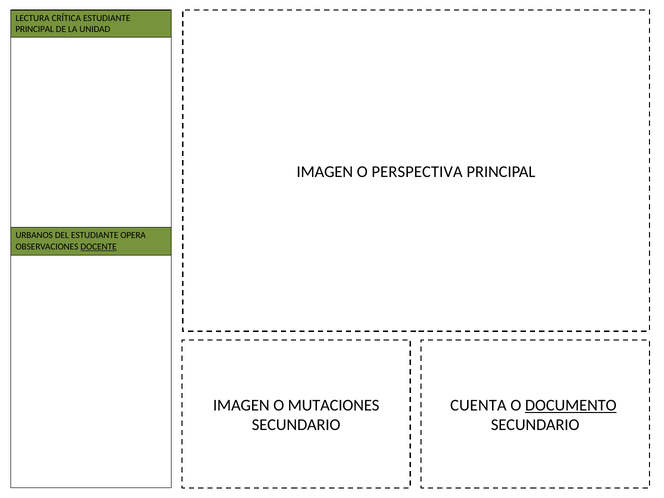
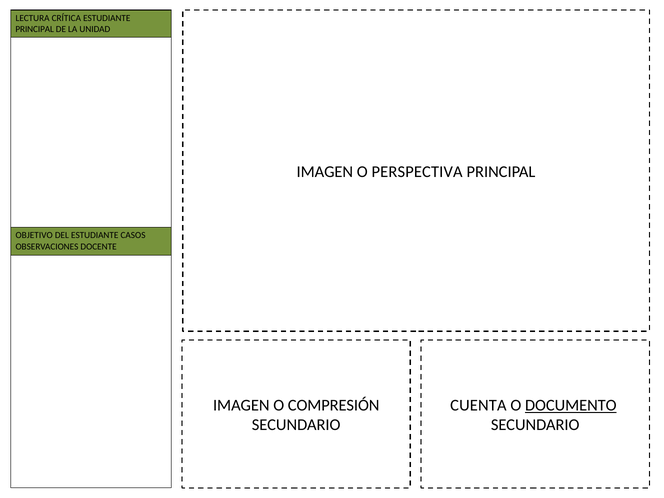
URBANOS: URBANOS -> OBJETIVO
OPERA: OPERA -> CASOS
DOCENTE underline: present -> none
MUTACIONES: MUTACIONES -> COMPRESIÓN
